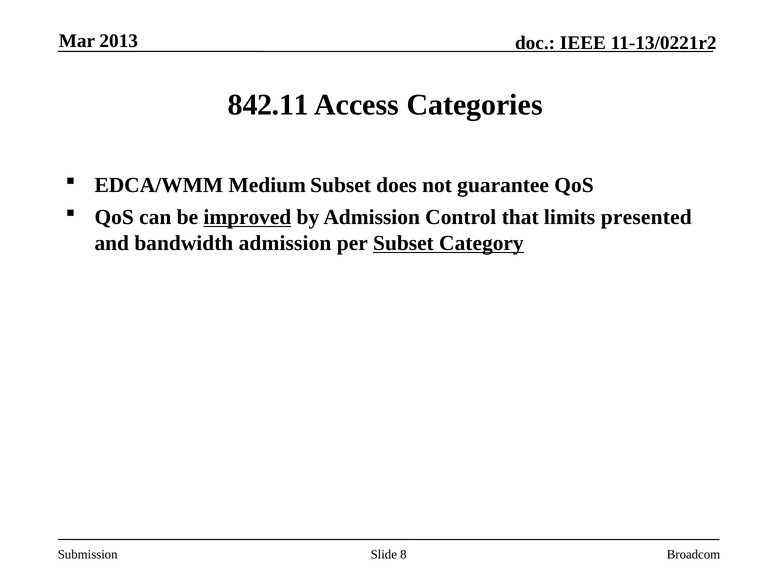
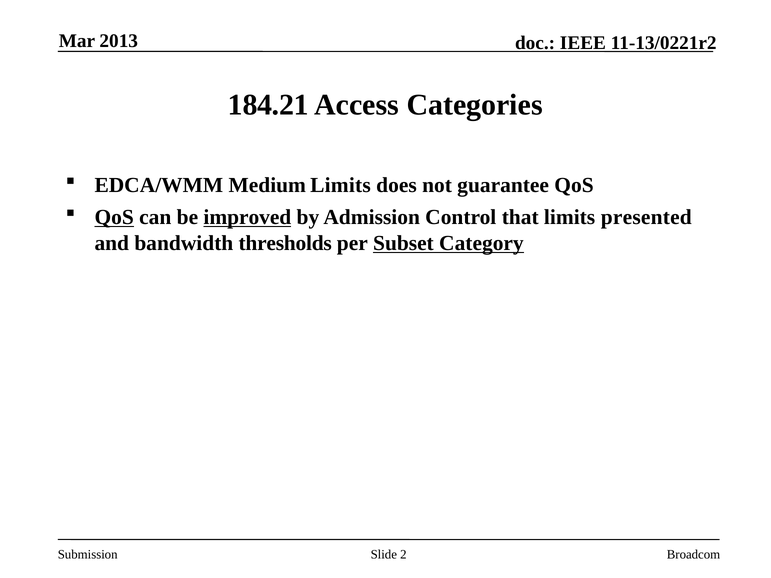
842.11: 842.11 -> 184.21
Medium Subset: Subset -> Limits
QoS at (114, 217) underline: none -> present
bandwidth admission: admission -> thresholds
8: 8 -> 2
